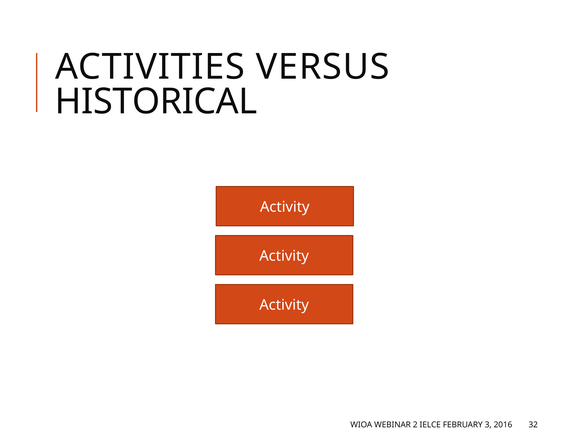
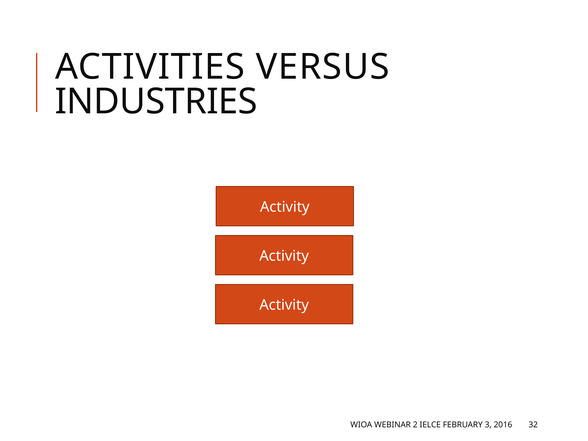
HISTORICAL: HISTORICAL -> INDUSTRIES
